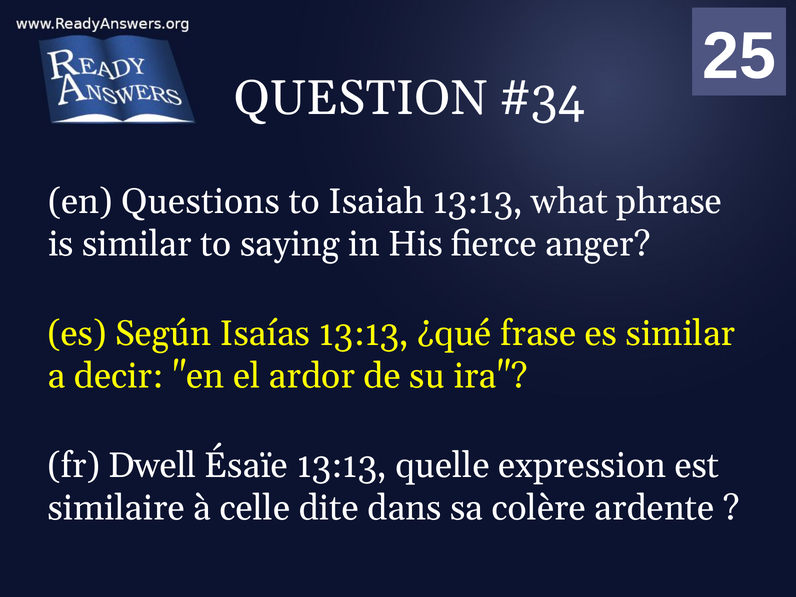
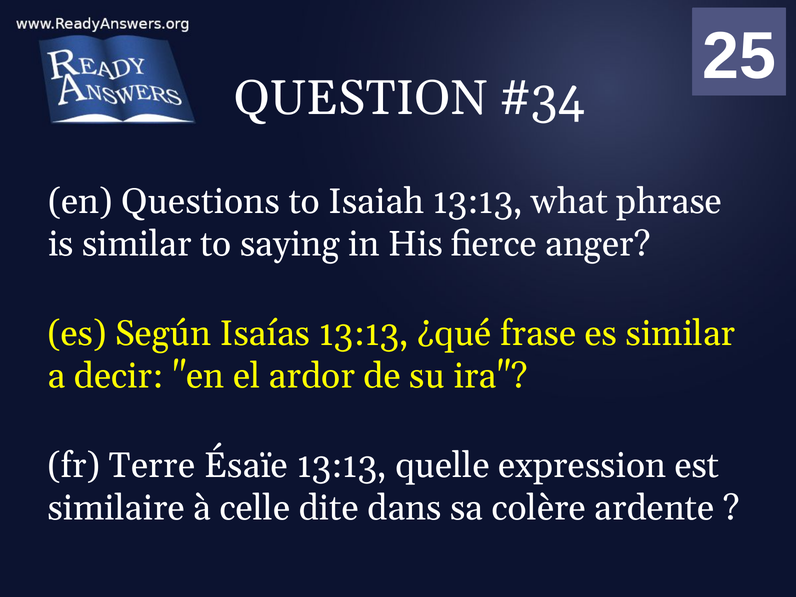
Dwell: Dwell -> Terre
